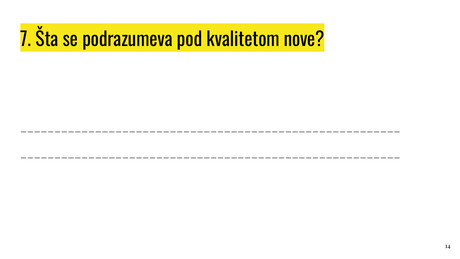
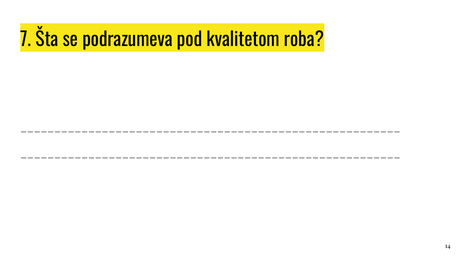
nove: nove -> roba
